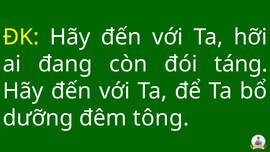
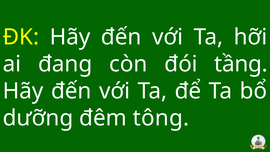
táng: táng -> tầng
